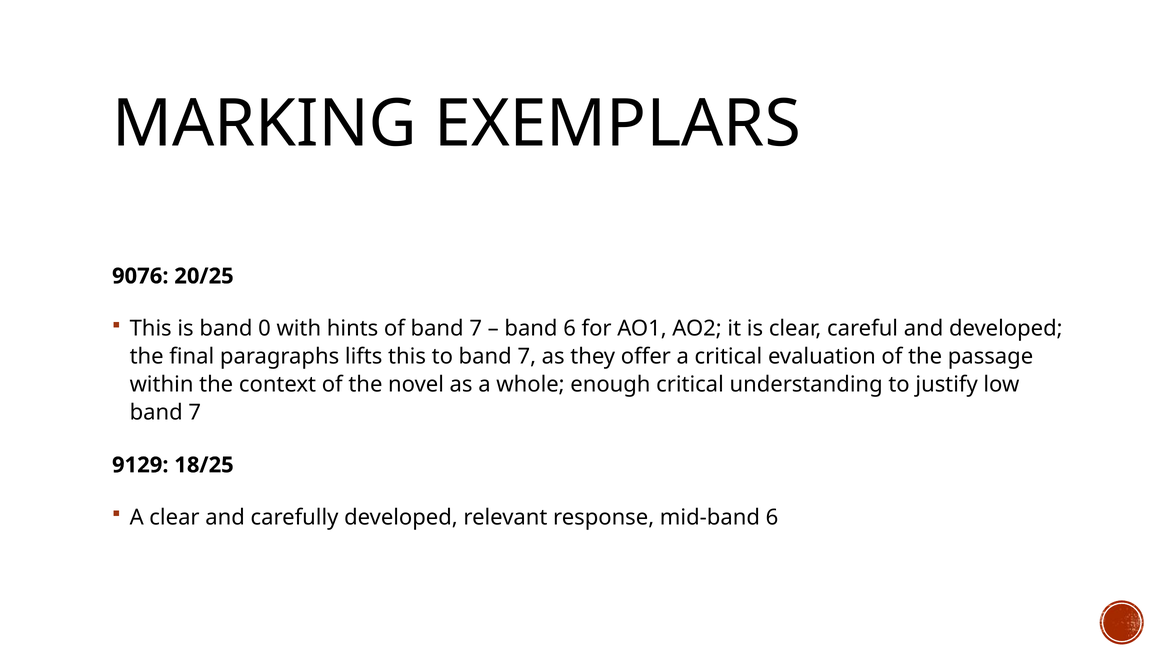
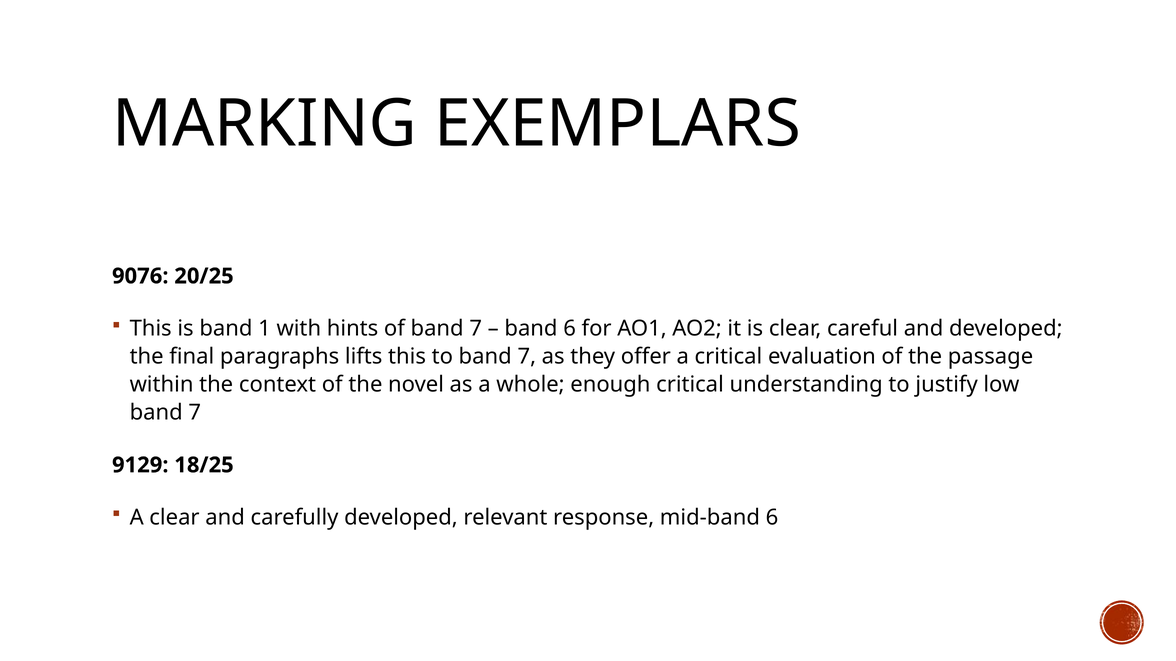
0: 0 -> 1
